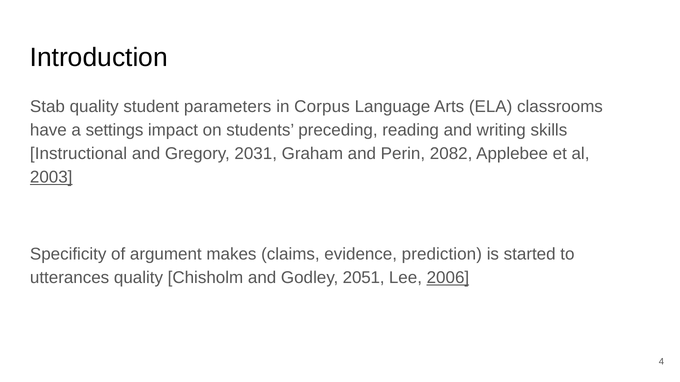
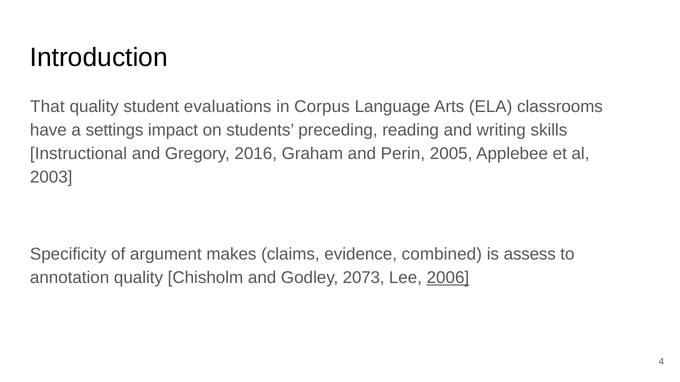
Stab: Stab -> That
parameters: parameters -> evaluations
2031: 2031 -> 2016
2082: 2082 -> 2005
2003 underline: present -> none
prediction: prediction -> combined
started: started -> assess
utterances: utterances -> annotation
2051: 2051 -> 2073
